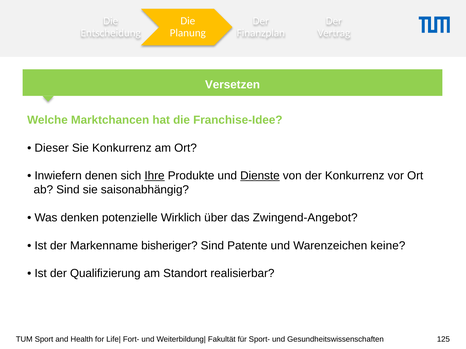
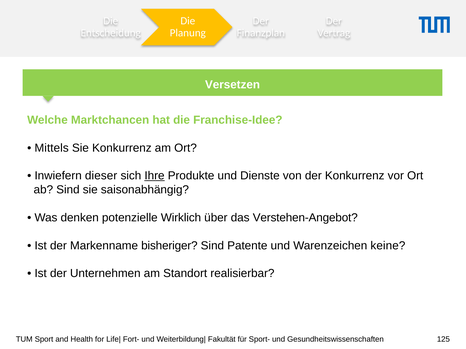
Dieser: Dieser -> Mittels
denen: denen -> dieser
Dienste underline: present -> none
Zwingend-Angebot: Zwingend-Angebot -> Verstehen-Angebot
Qualifizierung: Qualifizierung -> Unternehmen
